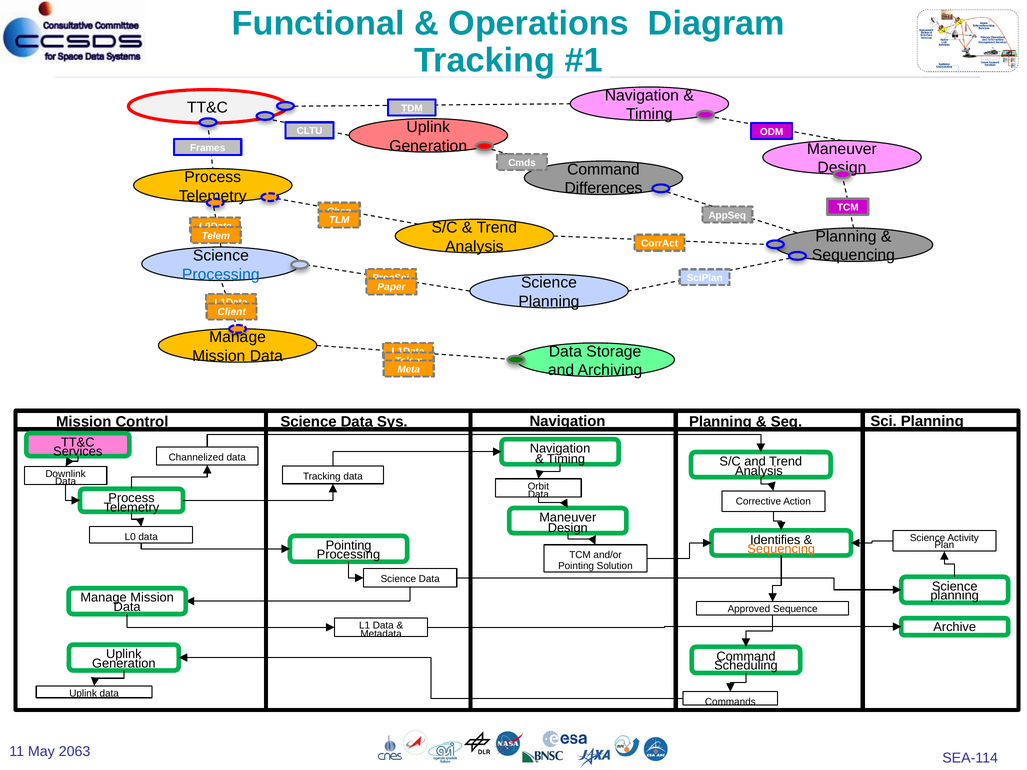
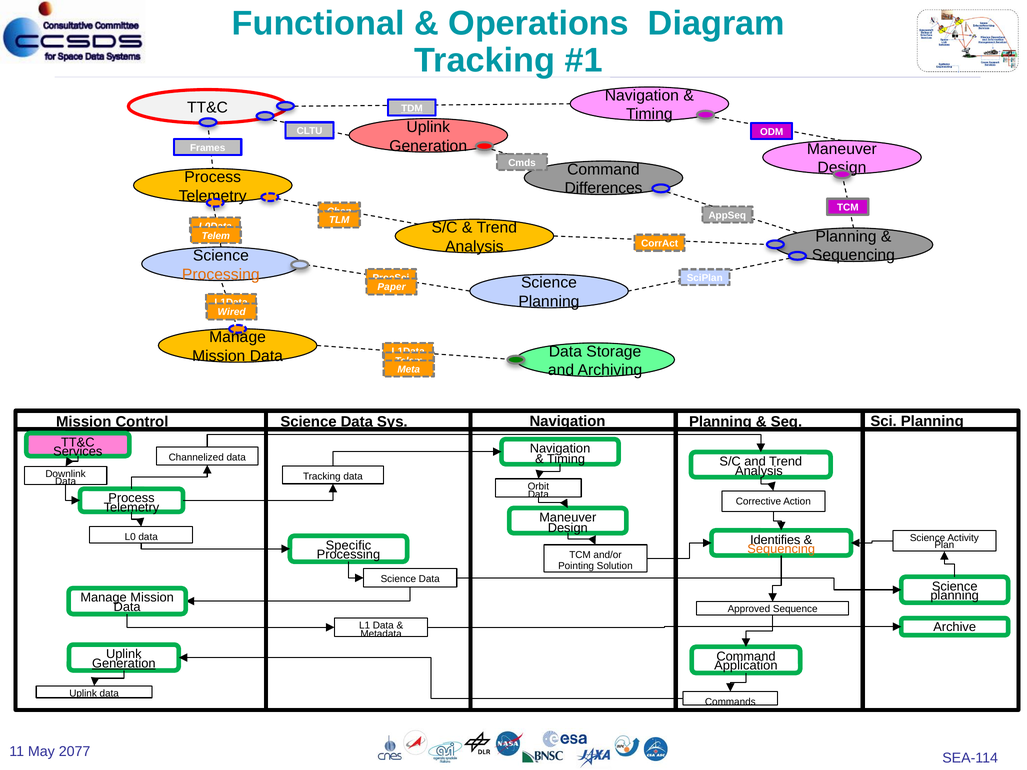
Processing at (221, 274) colour: blue -> orange
Client: Client -> Wired
Pointing at (349, 546): Pointing -> Specific
Generation at (124, 664) underline: none -> present
Scheduling: Scheduling -> Application
2063: 2063 -> 2077
